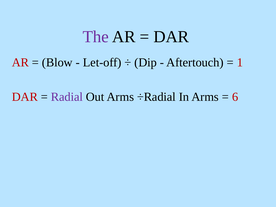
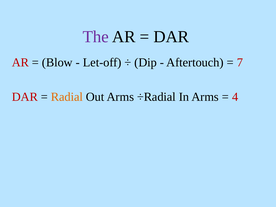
1: 1 -> 7
Radial colour: purple -> orange
6: 6 -> 4
